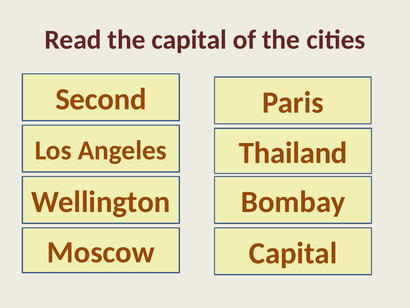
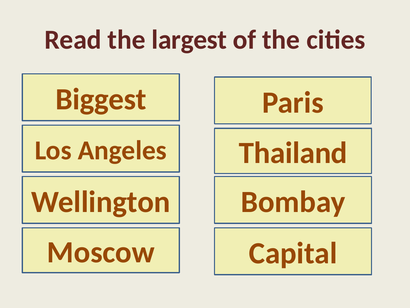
the capital: capital -> largest
Second: Second -> Biggest
